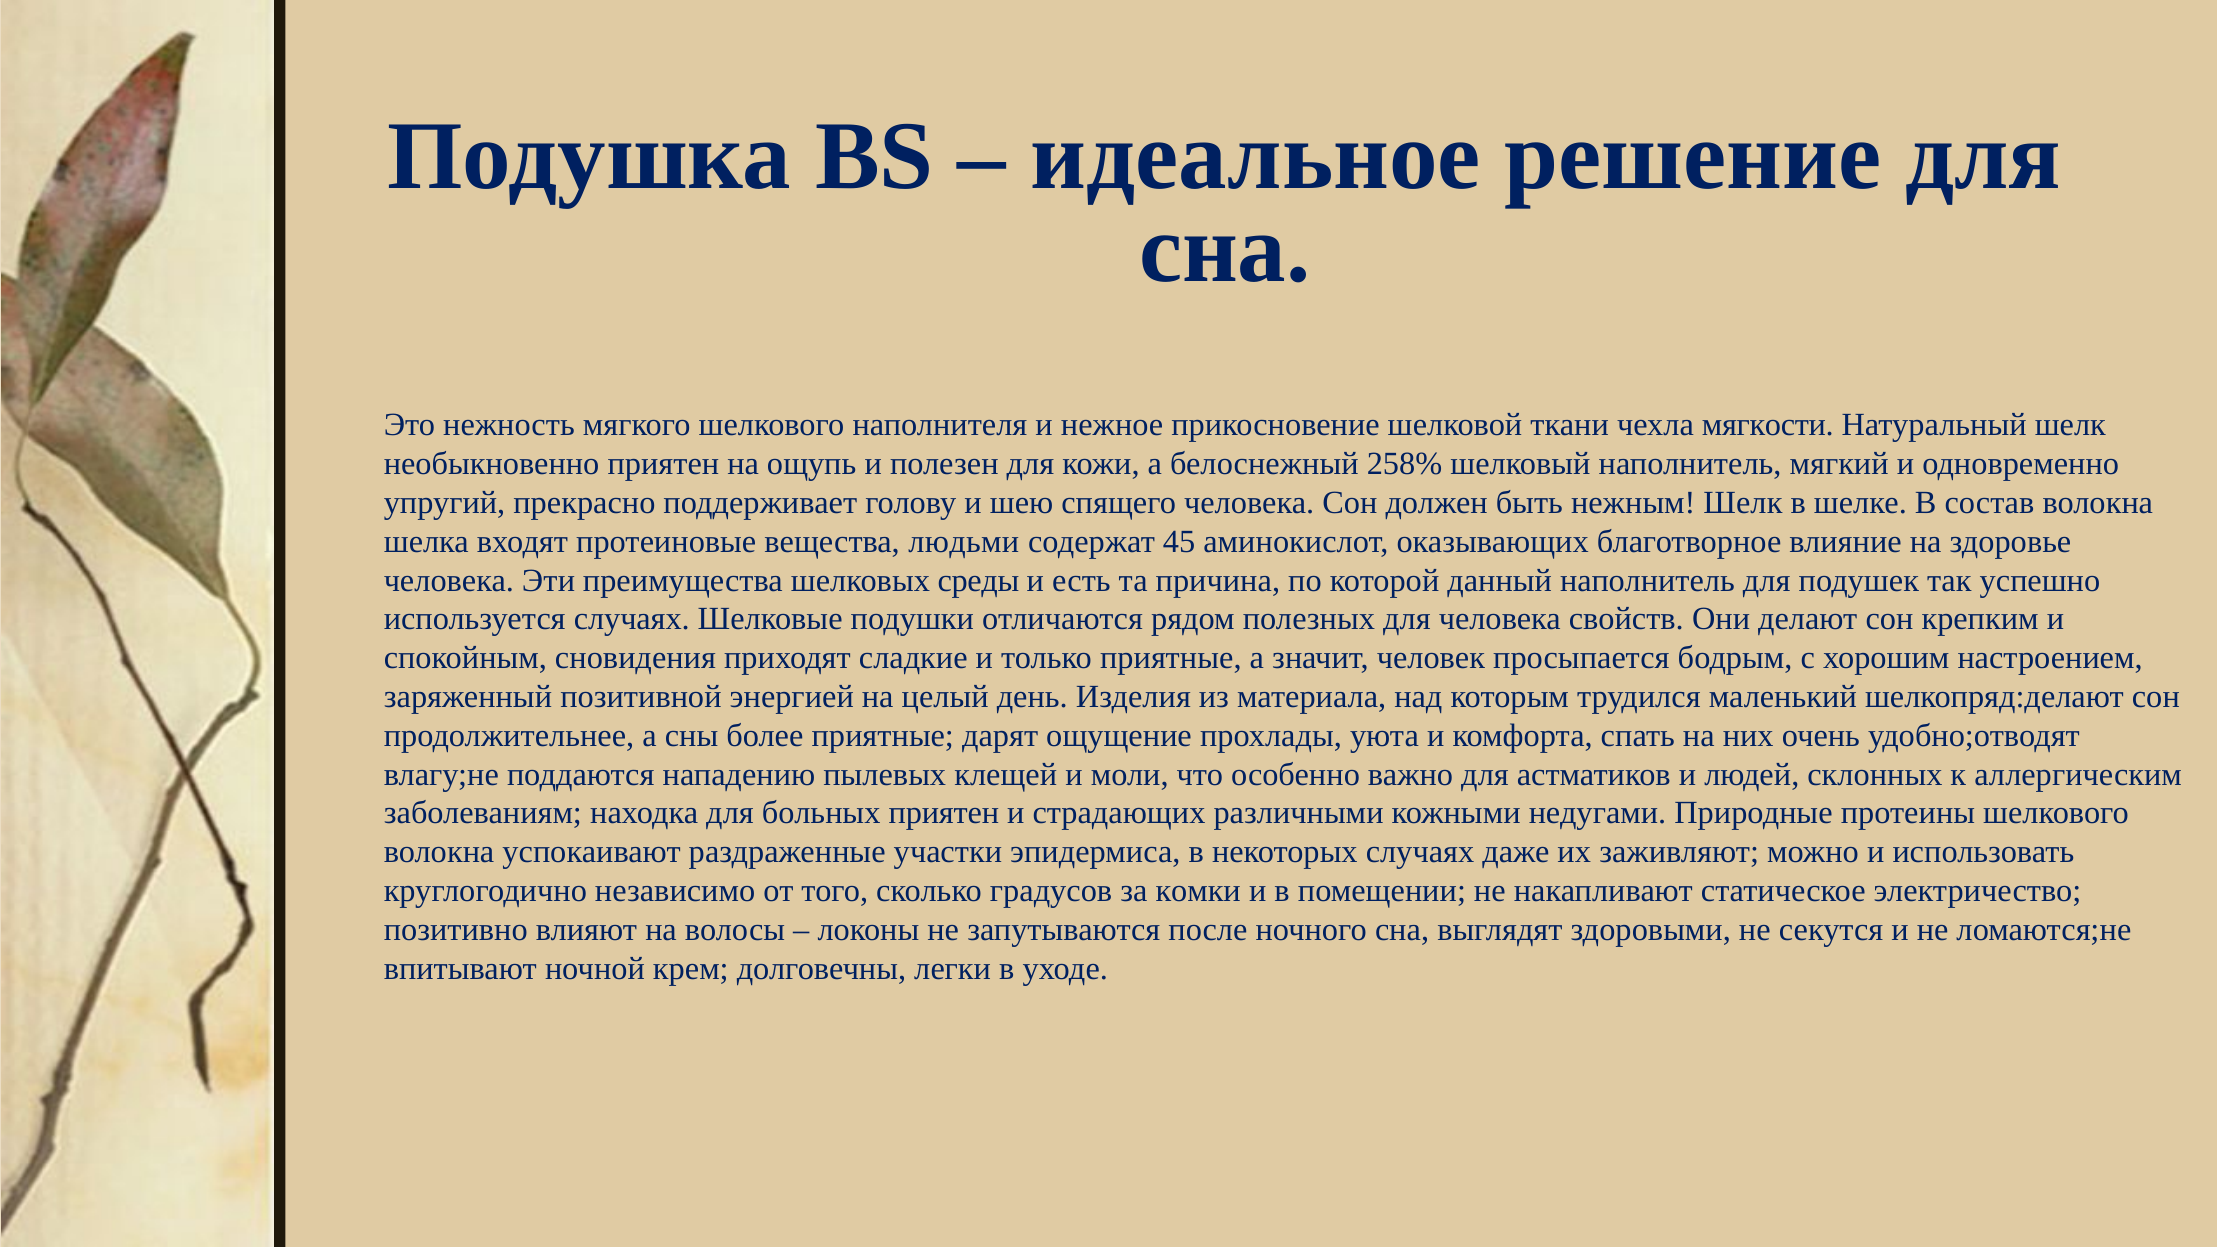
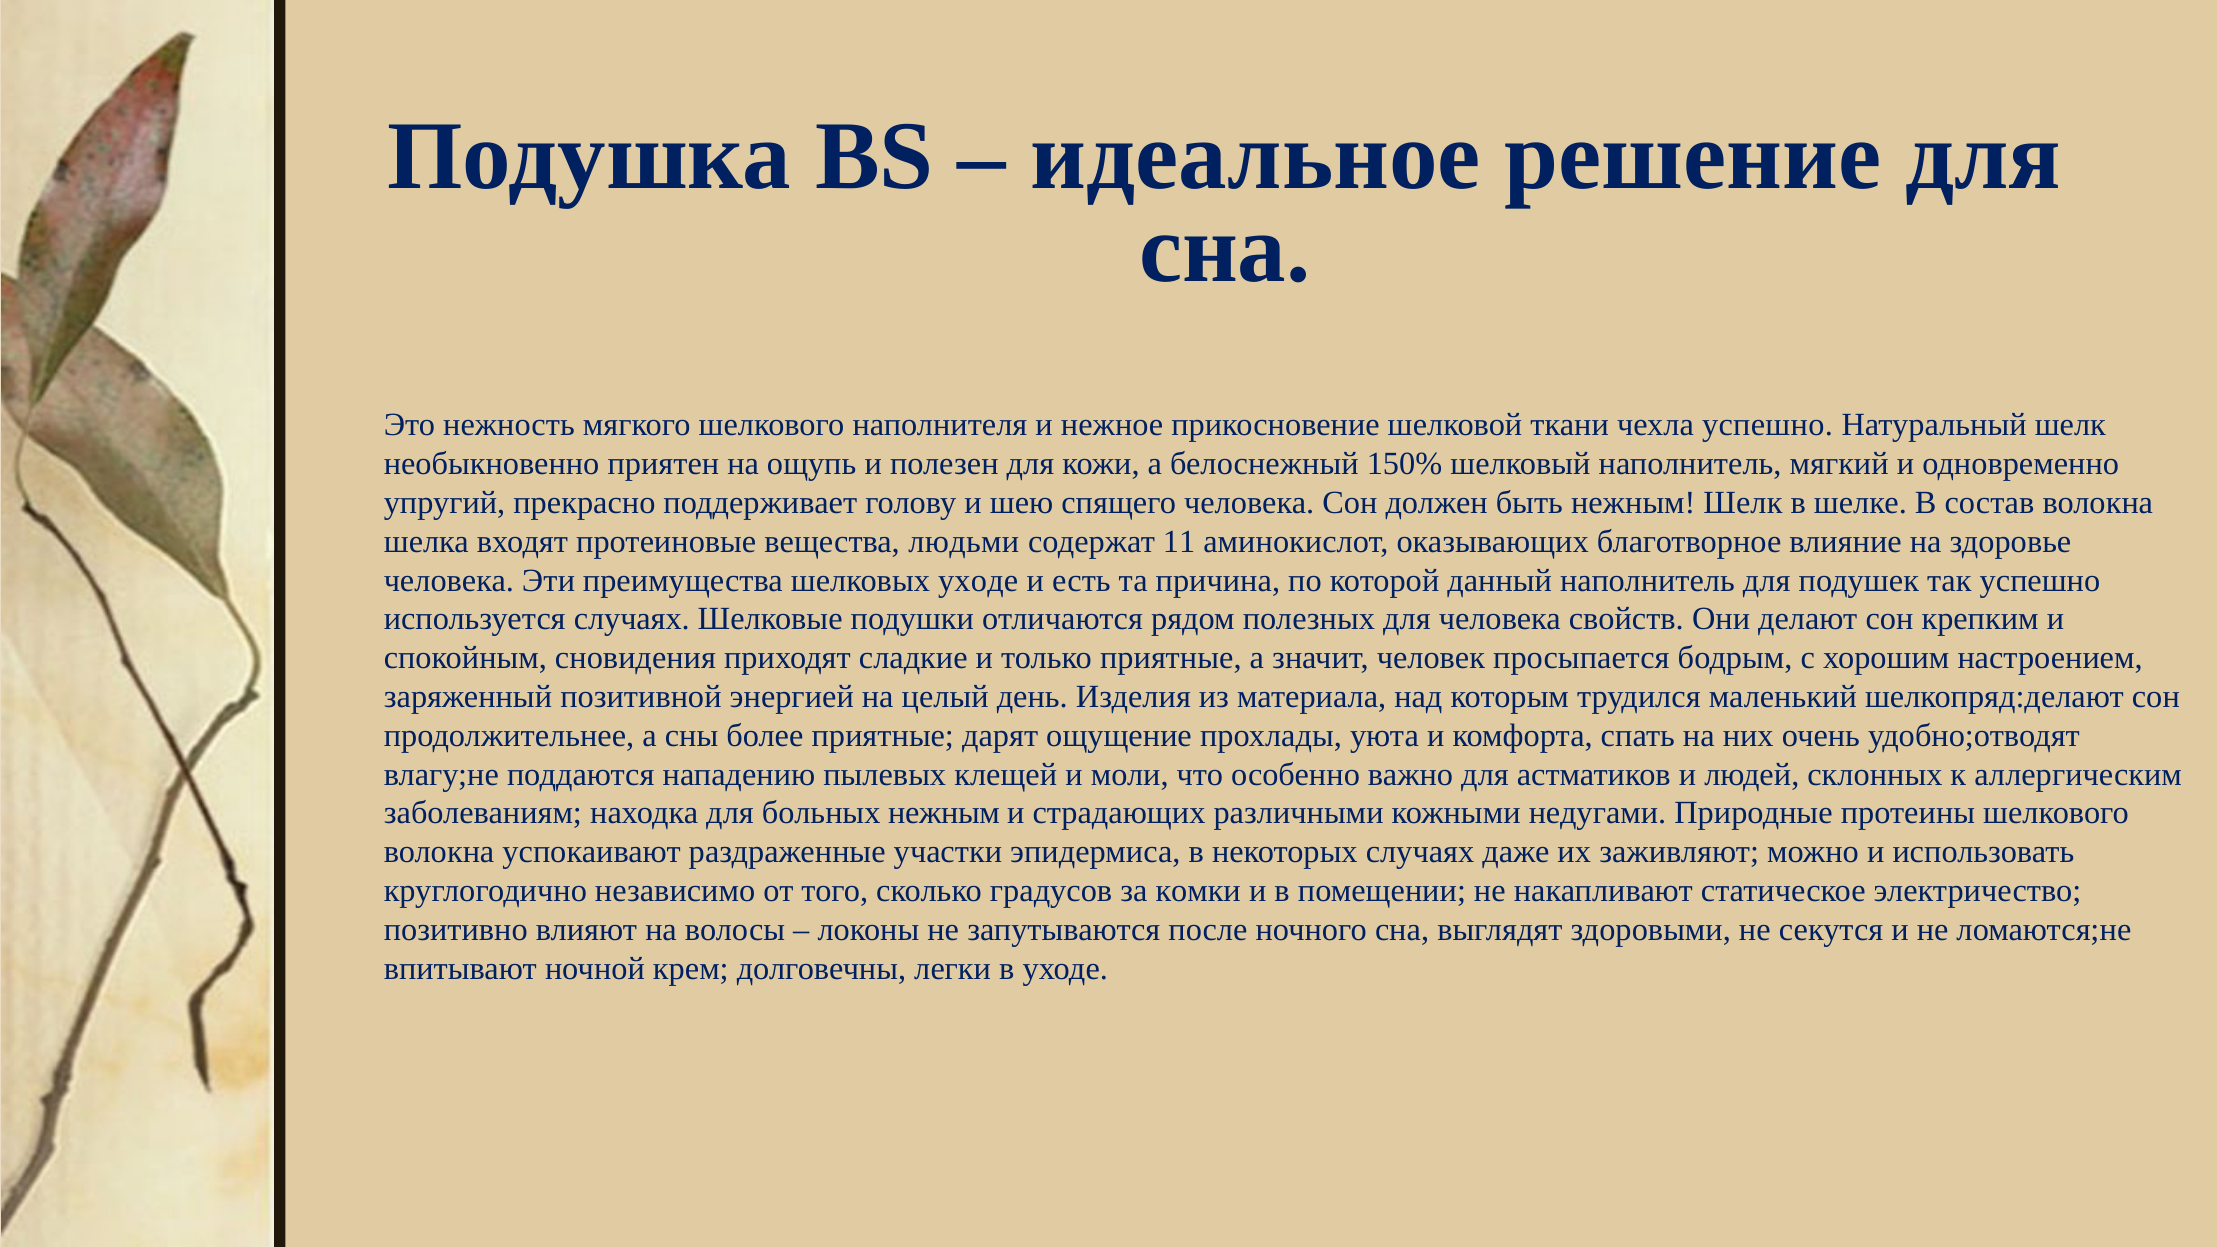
чехла мягкости: мягкости -> успешно
258%: 258% -> 150%
45: 45 -> 11
шелковых среды: среды -> уходе
больных приятен: приятен -> нежным
